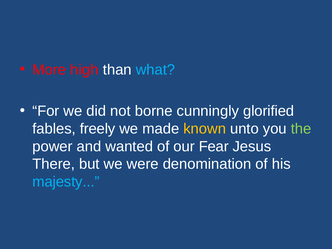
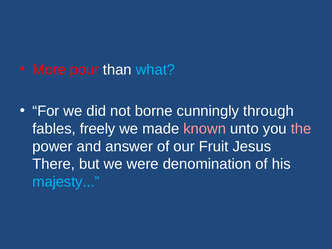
high: high -> pour
glorified: glorified -> through
known colour: yellow -> pink
the colour: light green -> pink
wanted: wanted -> answer
Fear: Fear -> Fruit
